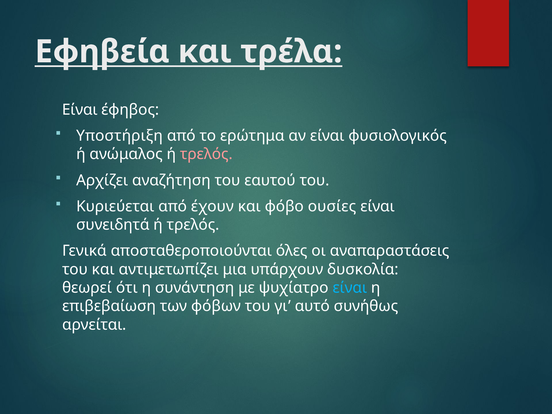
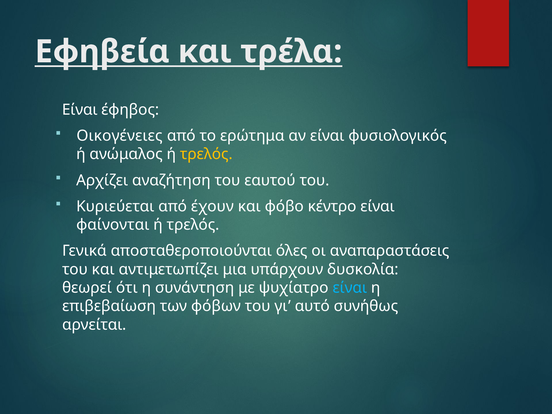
Υποστήριξη: Υποστήριξη -> Οικογένειες
τρελός at (206, 154) colour: pink -> yellow
ουσίες: ουσίες -> κέντρο
συνειδητά: συνειδητά -> φαίνονται
